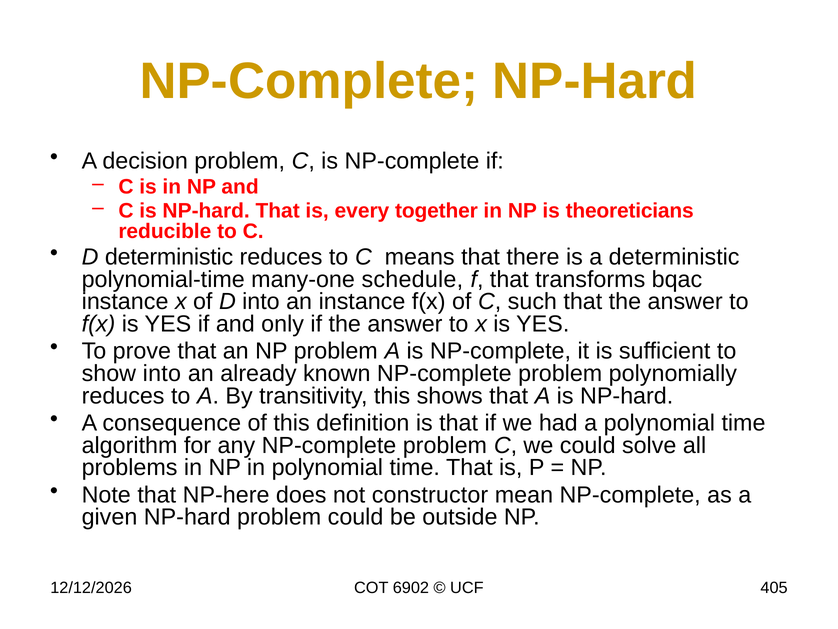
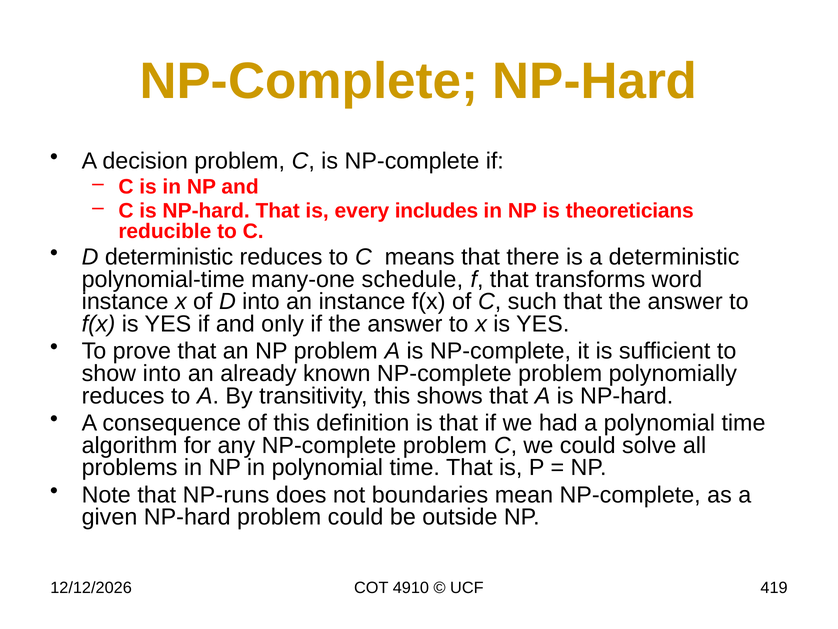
together: together -> includes
bqac: bqac -> word
NP-here: NP-here -> NP-runs
constructor: constructor -> boundaries
6902: 6902 -> 4910
405: 405 -> 419
